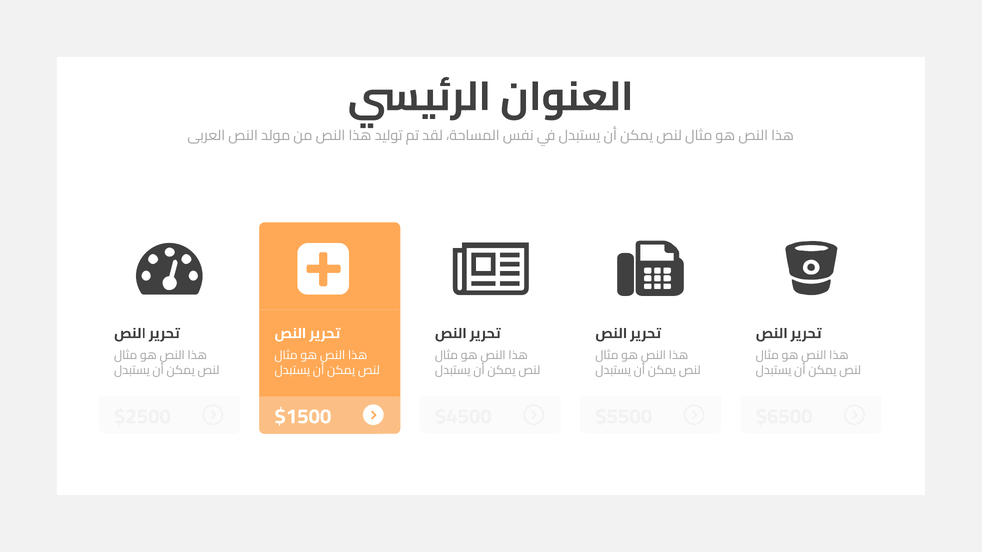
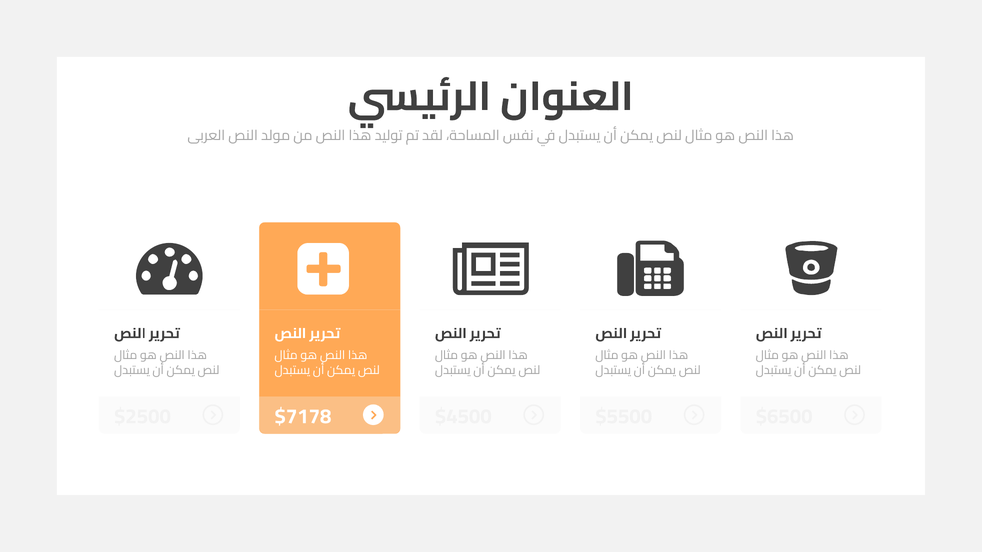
$1500: $1500 -> $7178
